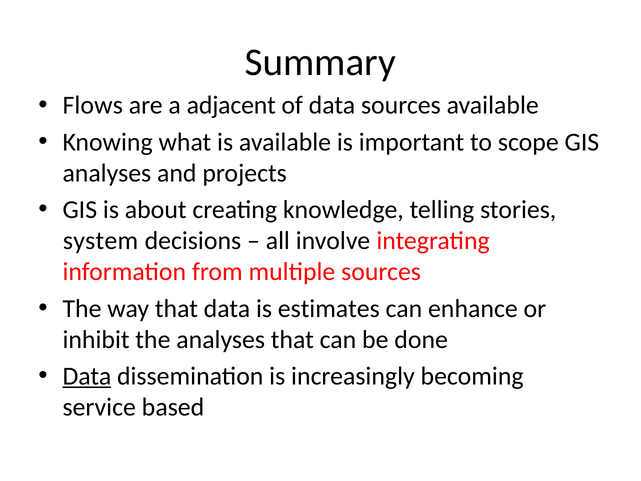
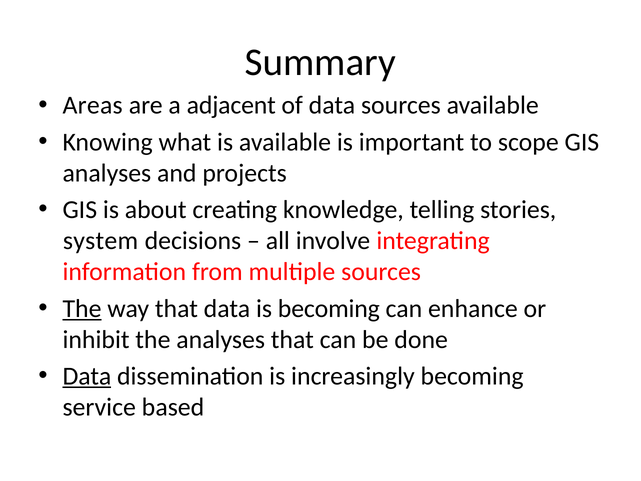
Flows: Flows -> Areas
The at (82, 308) underline: none -> present
is estimates: estimates -> becoming
